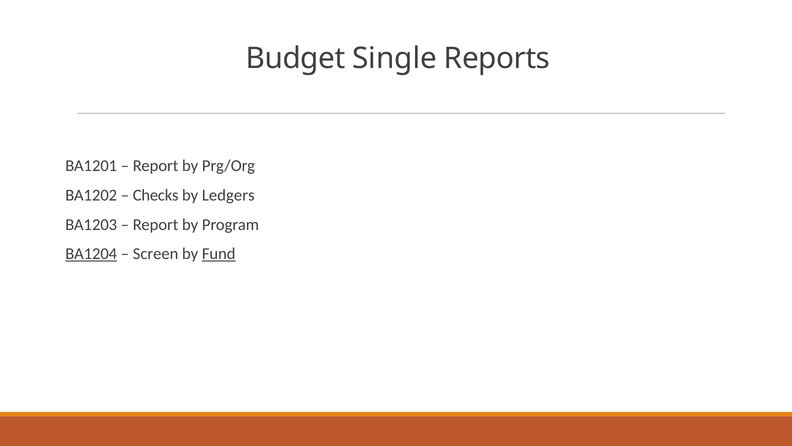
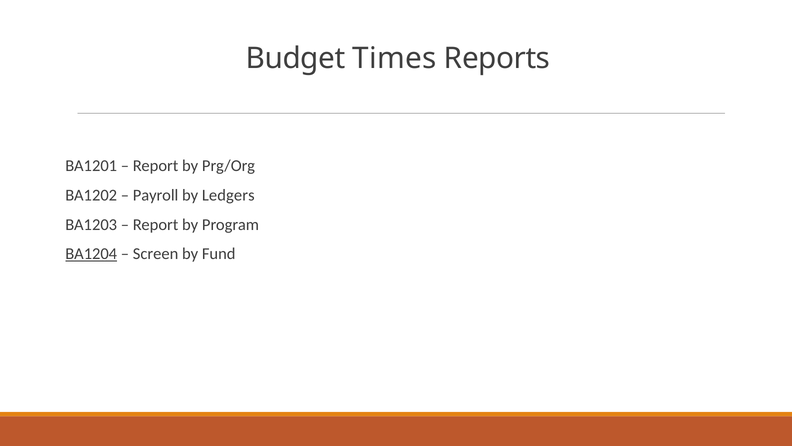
Single: Single -> Times
Checks: Checks -> Payroll
Fund underline: present -> none
